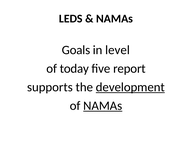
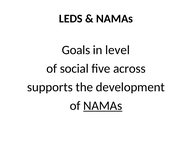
today: today -> social
report: report -> across
development underline: present -> none
